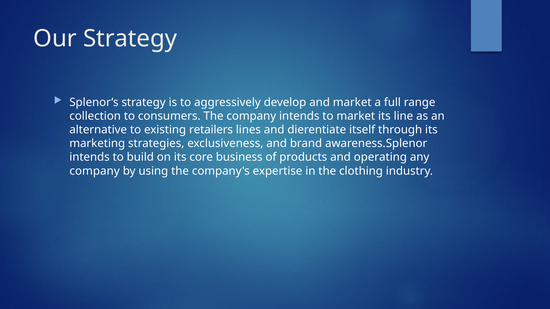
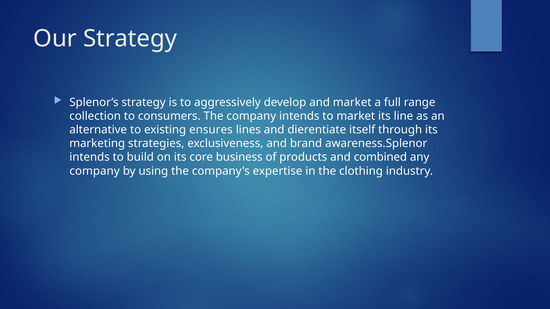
retailers: retailers -> ensures
operating: operating -> combined
